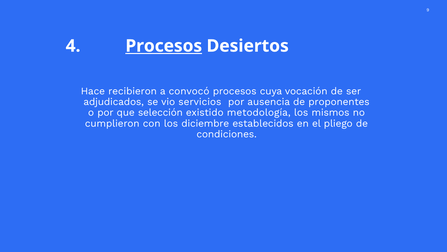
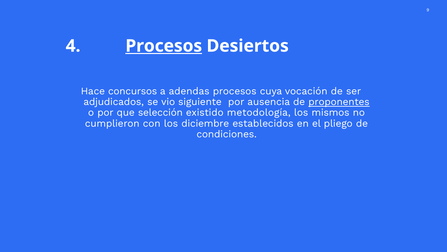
recibieron: recibieron -> concursos
convocó: convocó -> adendas
servicios: servicios -> siguiente
proponentes underline: none -> present
